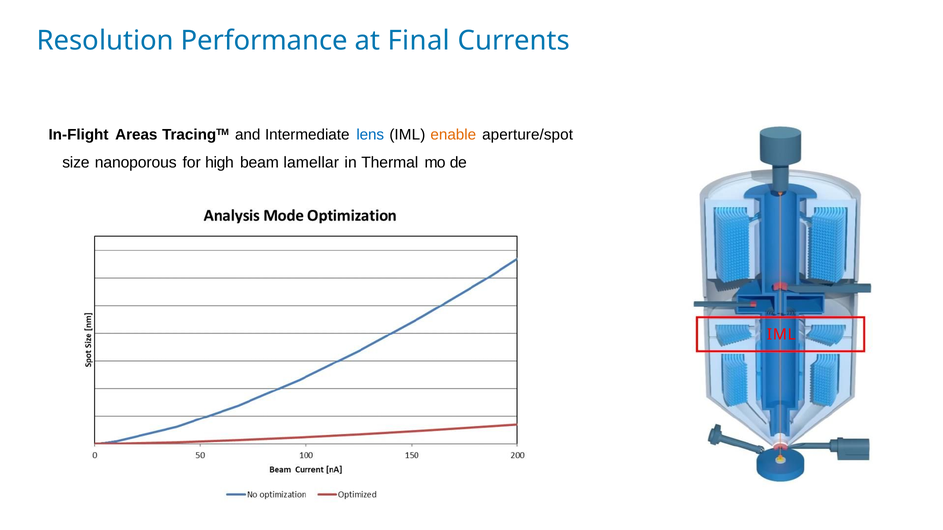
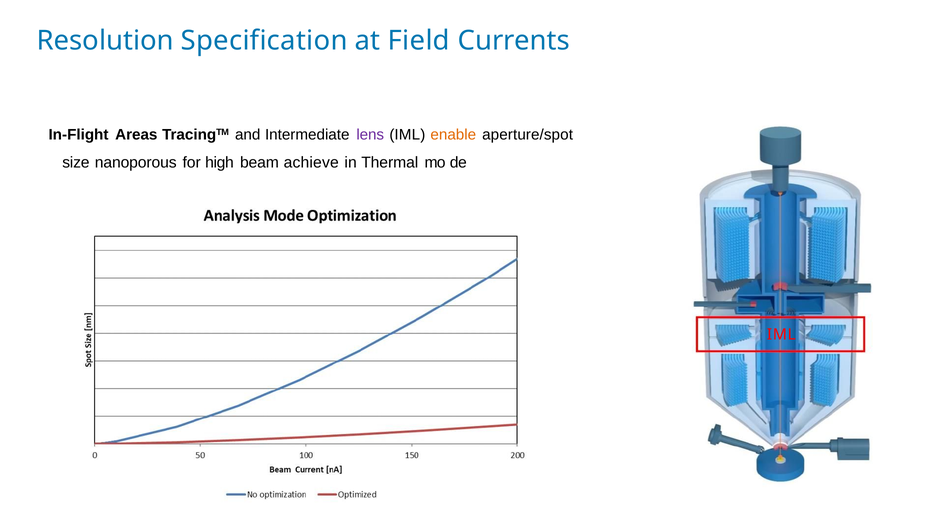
Performance: Performance -> Specification
Final: Final -> Field
lens colour: blue -> purple
lamellar: lamellar -> achieve
